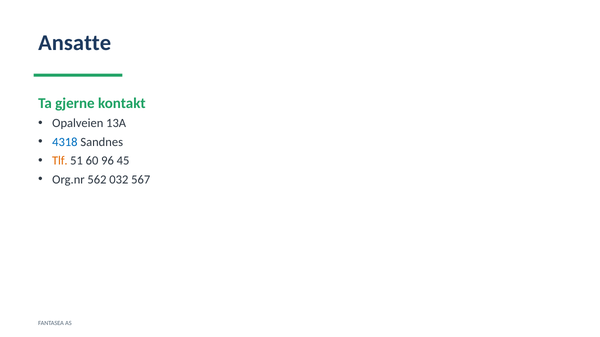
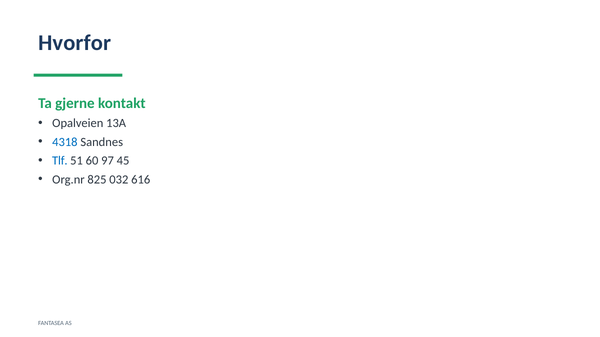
Ansatte: Ansatte -> Hvorfor
Tlf colour: orange -> blue
96: 96 -> 97
562: 562 -> 825
567: 567 -> 616
